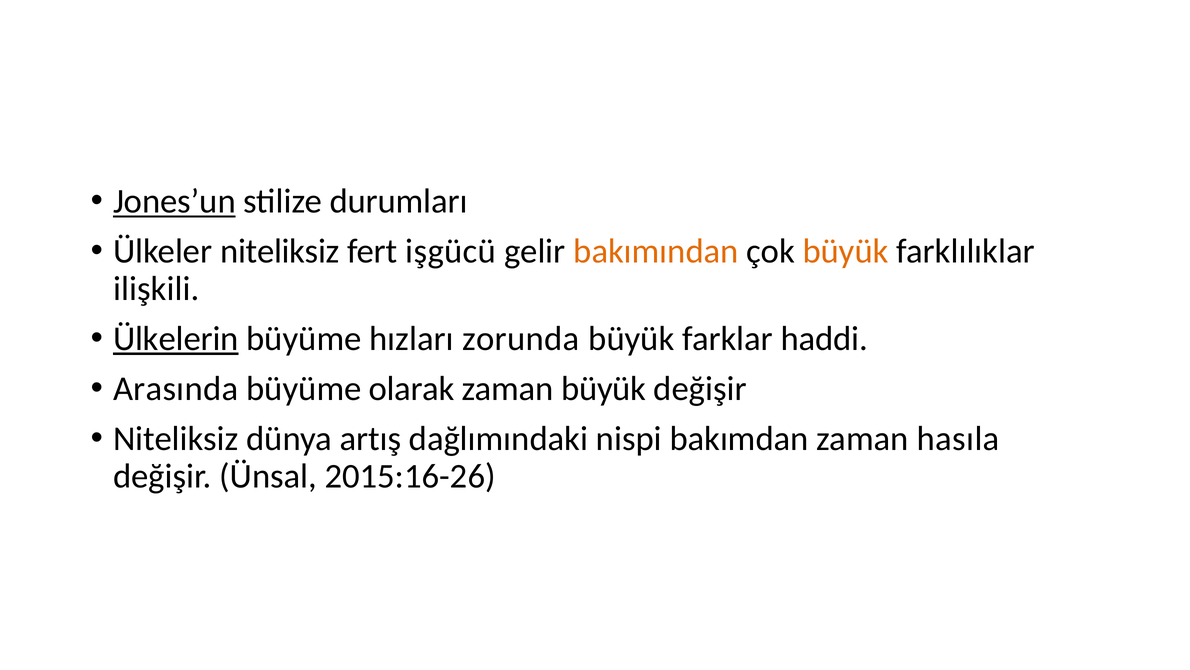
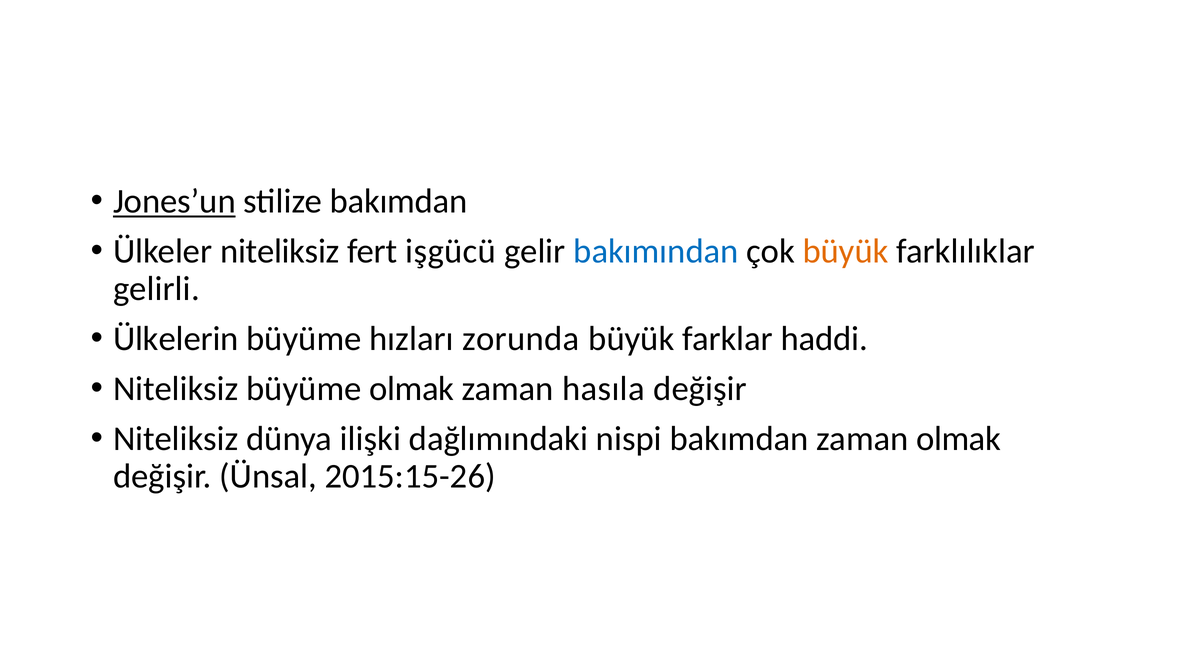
stilize durumları: durumları -> bakımdan
bakımından colour: orange -> blue
ilişkili: ilişkili -> gelirli
Ülkelerin underline: present -> none
Arasında at (176, 388): Arasında -> Niteliksiz
büyüme olarak: olarak -> olmak
zaman büyük: büyük -> hasıla
artış: artış -> ilişki
zaman hasıla: hasıla -> olmak
2015:16-26: 2015:16-26 -> 2015:15-26
